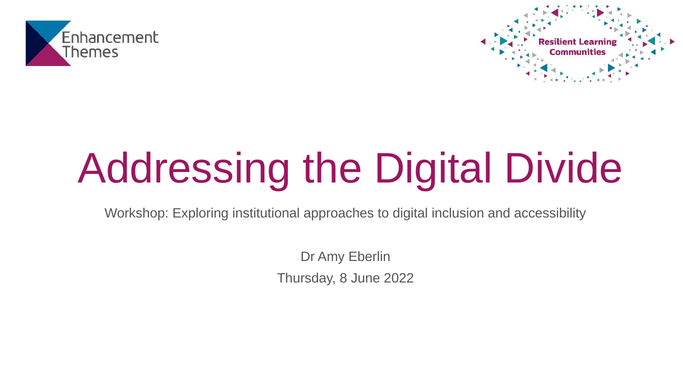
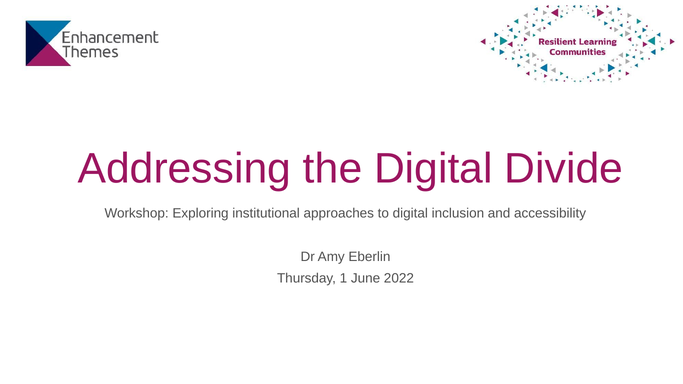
8: 8 -> 1
